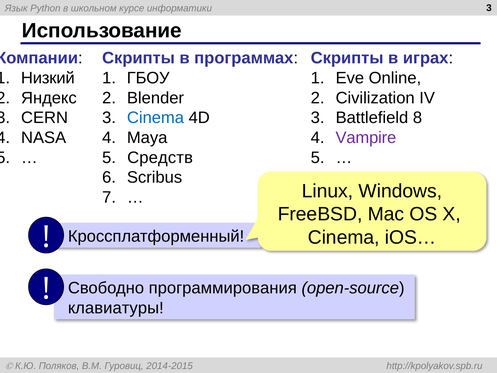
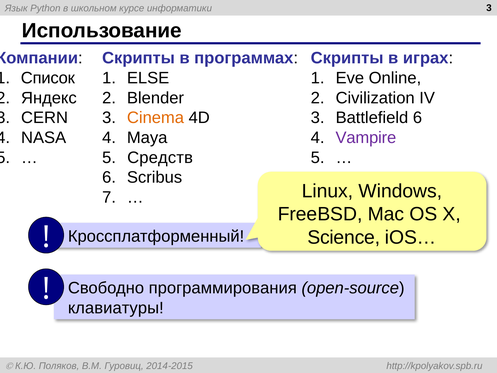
Низкий: Низкий -> Список
ГБОУ: ГБОУ -> ELSE
Cinema at (155, 118) colour: blue -> orange
Battlefield 8: 8 -> 6
Cinema at (344, 237): Cinema -> Science
